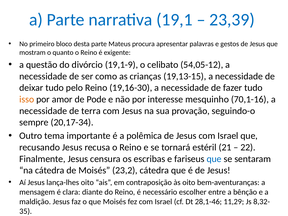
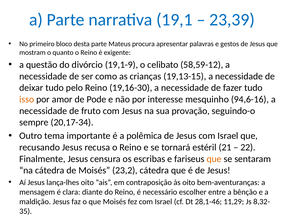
54,05-12: 54,05-12 -> 58,59-12
70,1-16: 70,1-16 -> 94,6-16
terra: terra -> fruto
que at (214, 159) colour: blue -> orange
